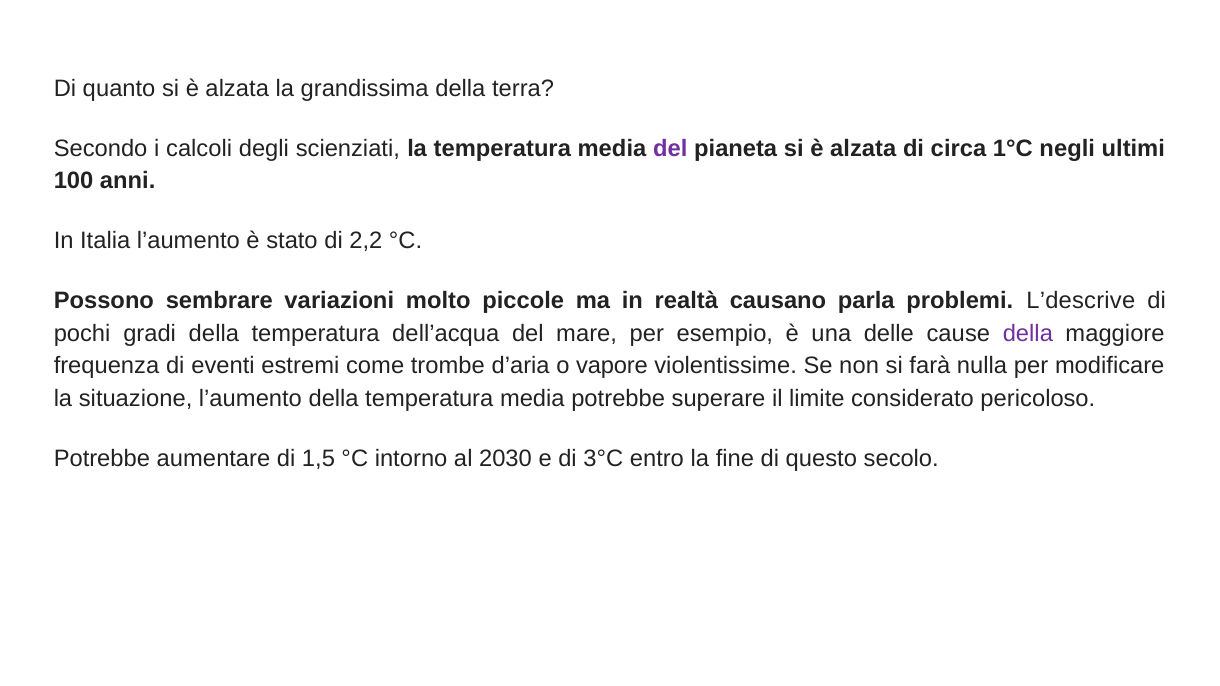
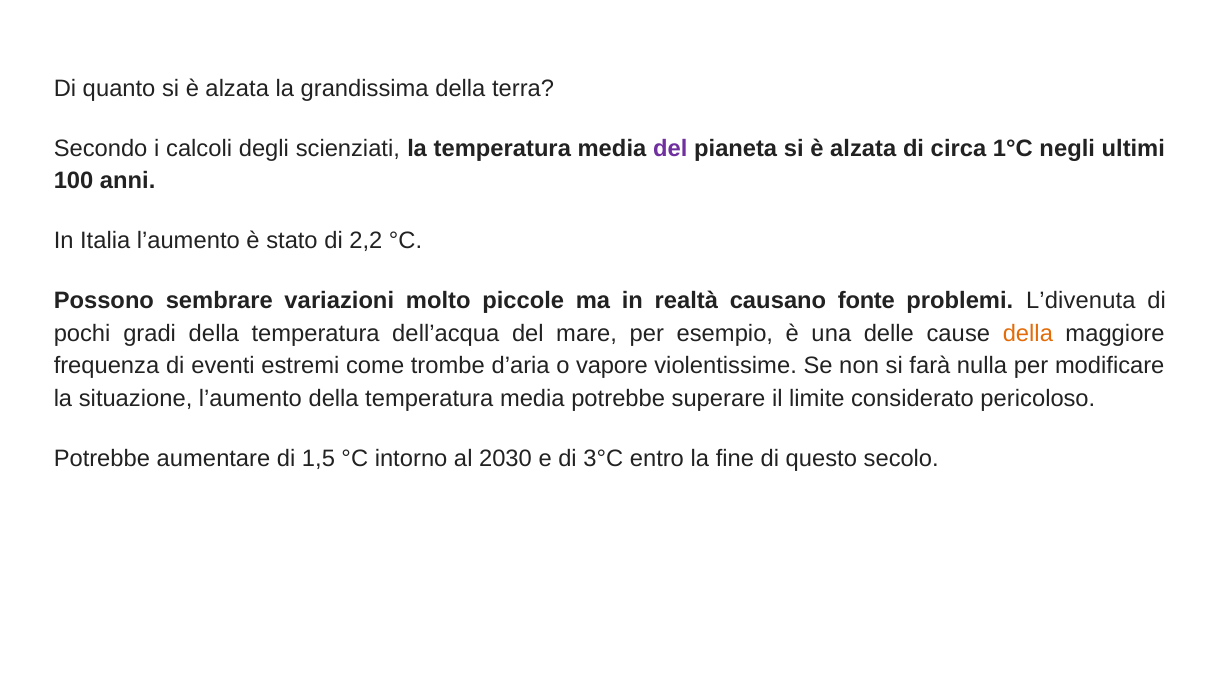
parla: parla -> fonte
L’descrive: L’descrive -> L’divenuta
della at (1028, 333) colour: purple -> orange
